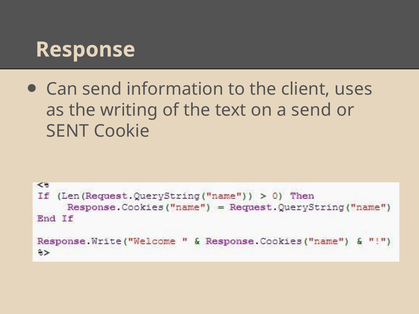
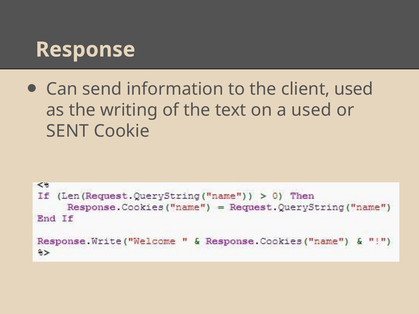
client uses: uses -> used
a send: send -> used
